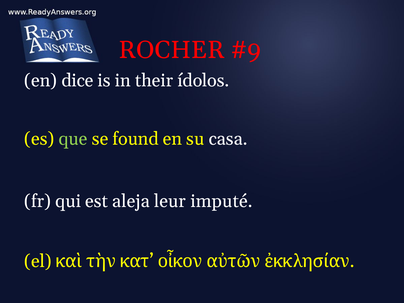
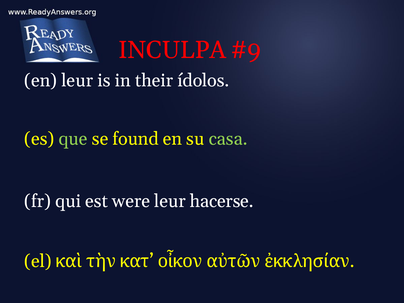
ROCHER: ROCHER -> INCULPA
en dice: dice -> leur
casa colour: white -> light green
aleja: aleja -> were
imputé: imputé -> hacerse
